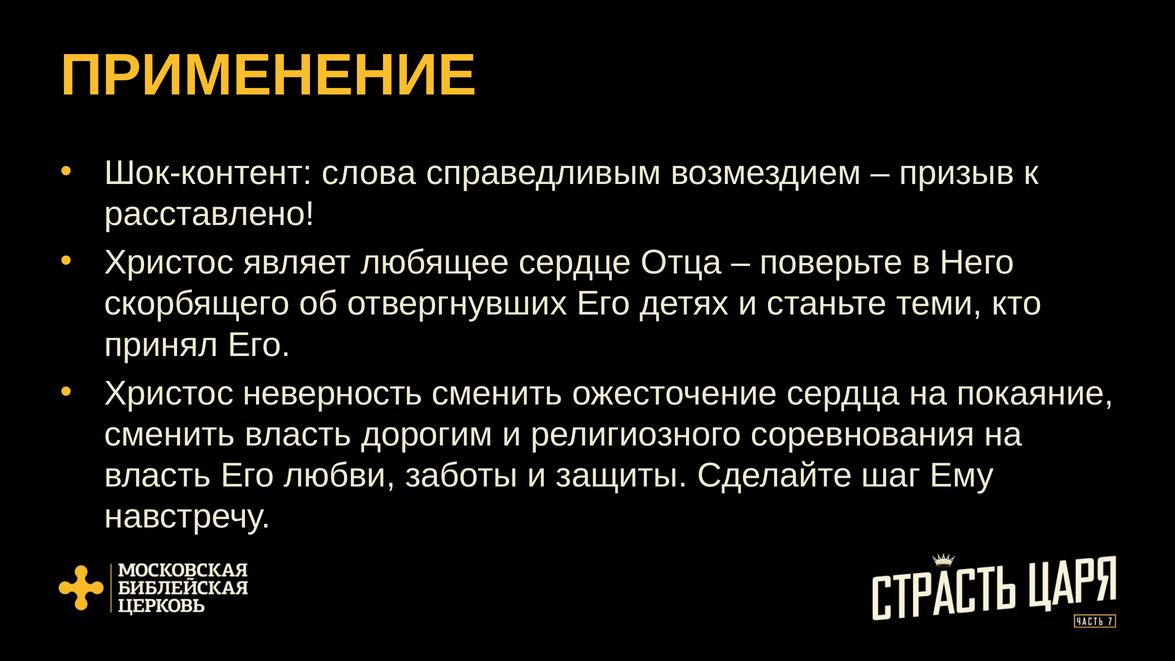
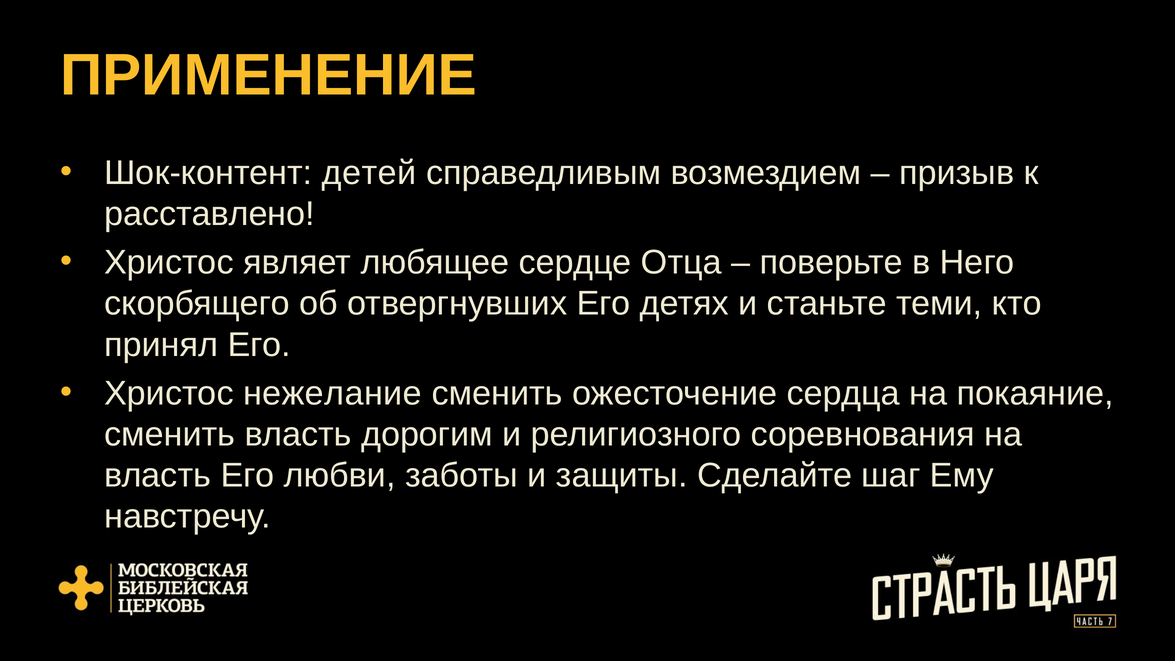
слова: слова -> детей
неверность: неверность -> нежелание
